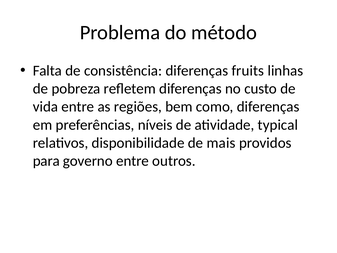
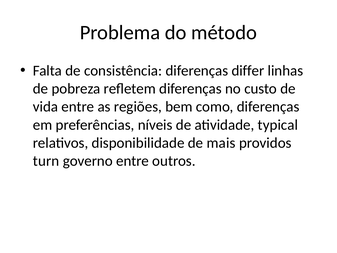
fruits: fruits -> differ
para: para -> turn
